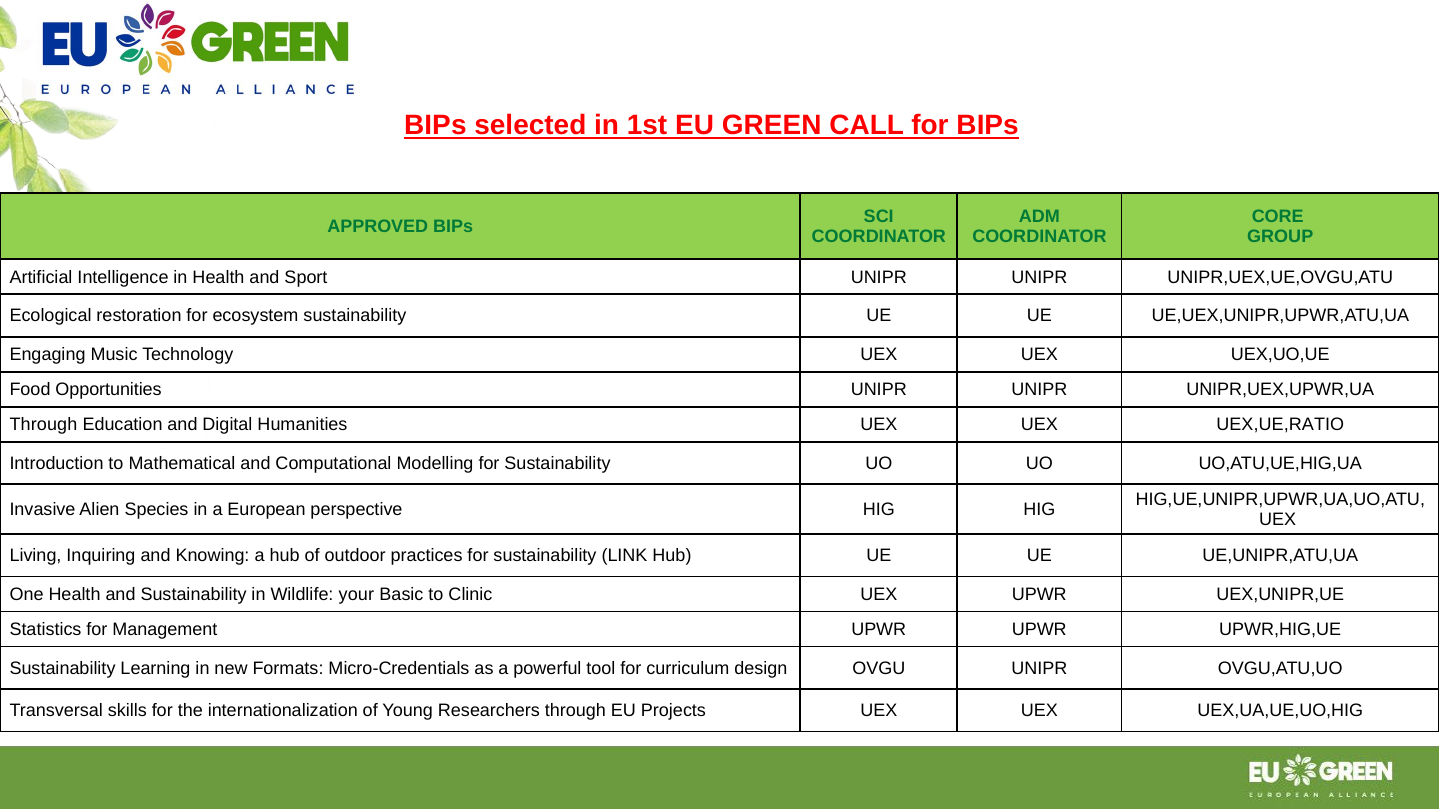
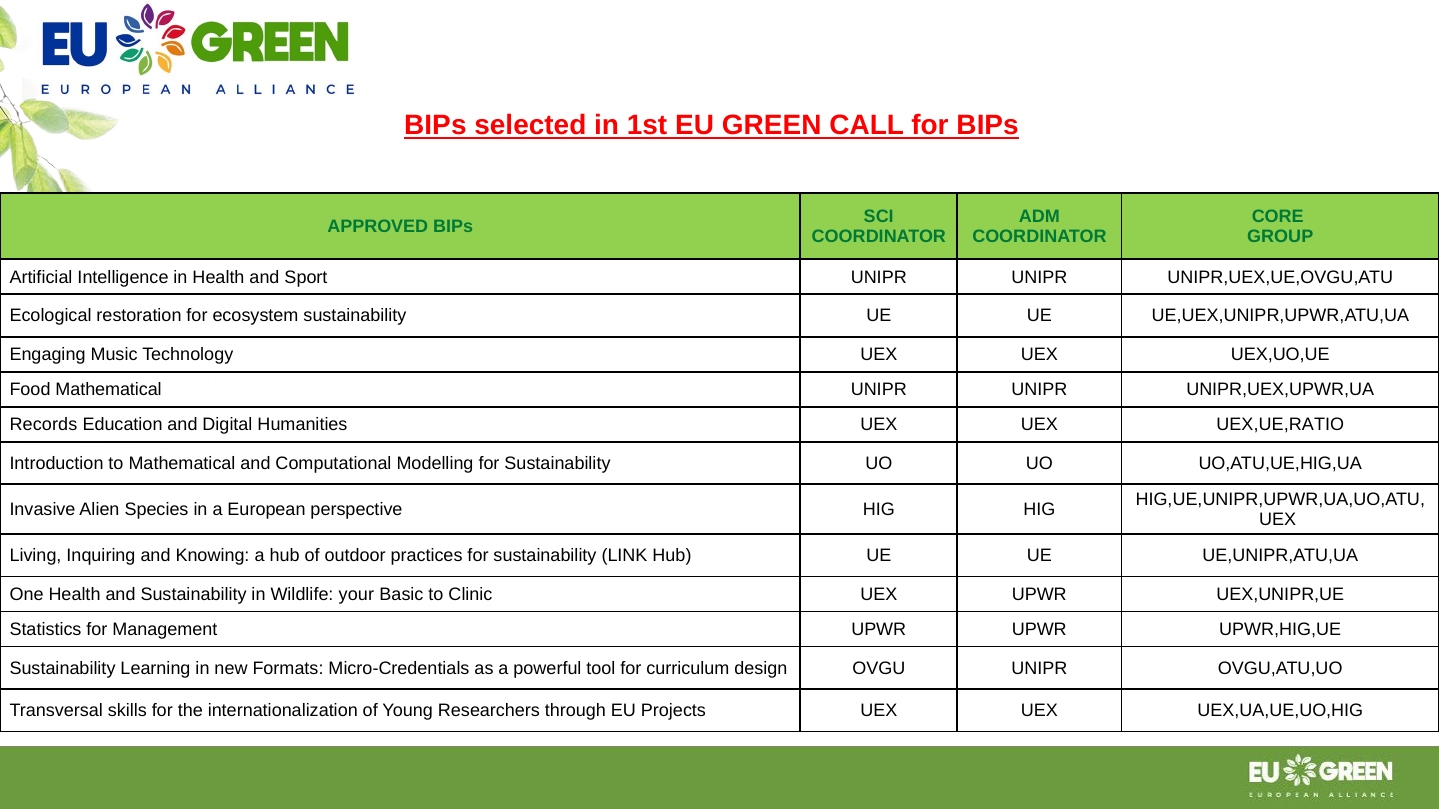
Food Opportunities: Opportunities -> Mathematical
Through at (43, 425): Through -> Records
